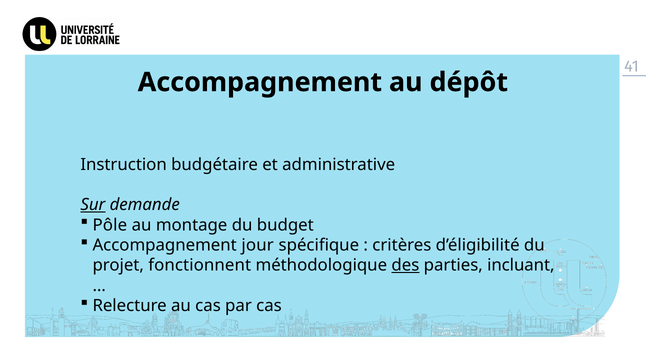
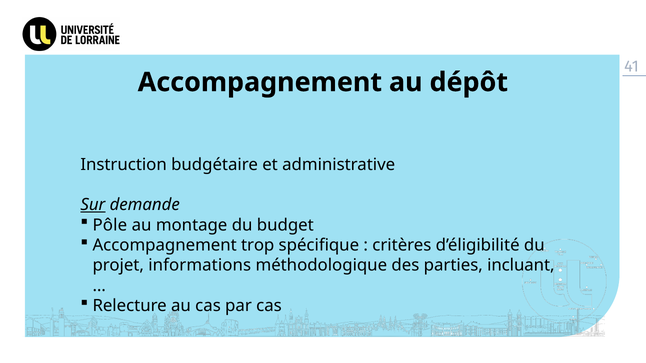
jour: jour -> trop
fonctionnent: fonctionnent -> informations
des underline: present -> none
